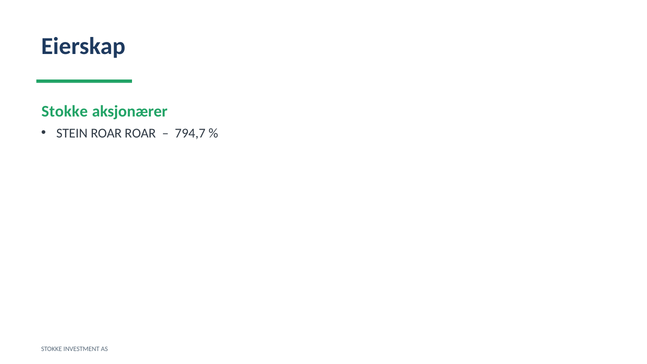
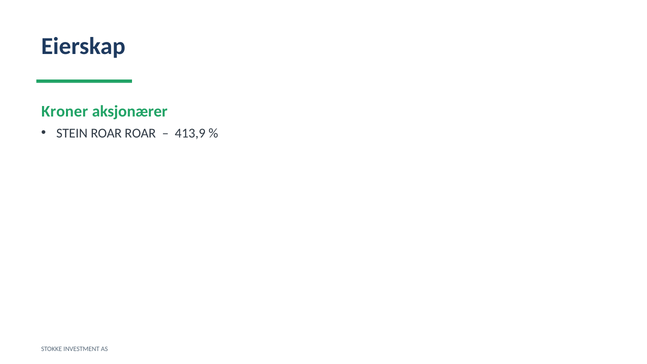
Stokke at (65, 111): Stokke -> Kroner
794,7: 794,7 -> 413,9
